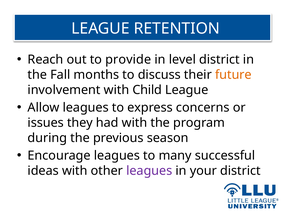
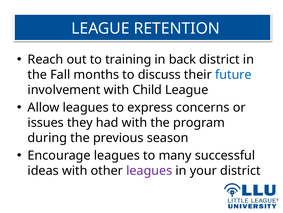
provide: provide -> training
level: level -> back
future colour: orange -> blue
